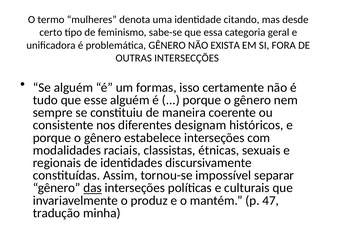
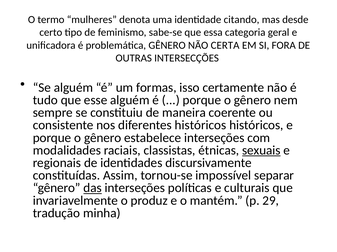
EXISTA: EXISTA -> CERTA
diferentes designam: designam -> históricos
sexuais underline: none -> present
47: 47 -> 29
